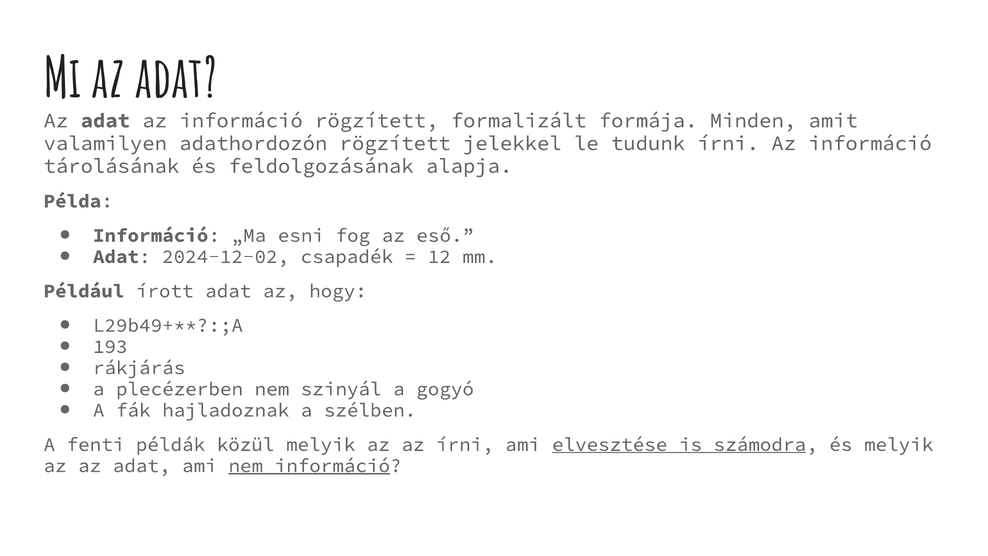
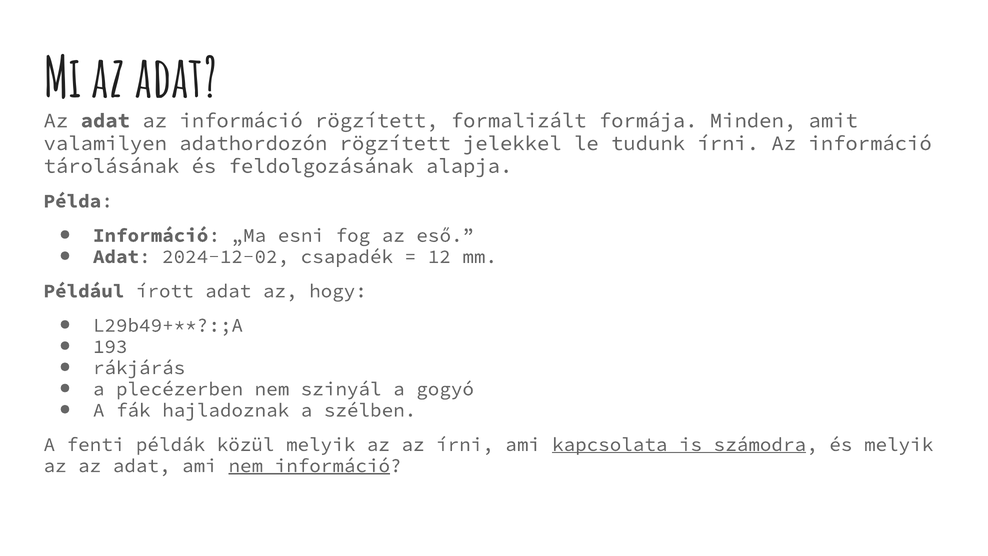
elvesztése: elvesztése -> kapcsolata
